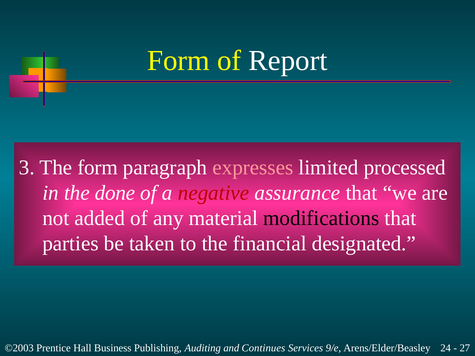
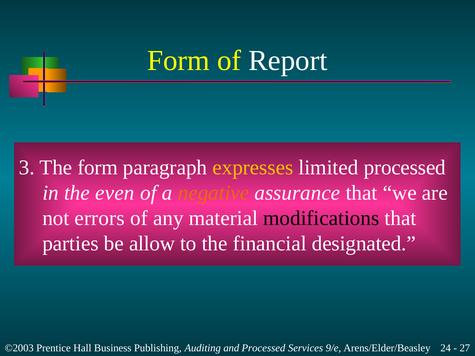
expresses colour: pink -> yellow
done: done -> even
negative colour: red -> orange
added: added -> errors
taken: taken -> allow
Continues at (263, 348): Continues -> Processed
